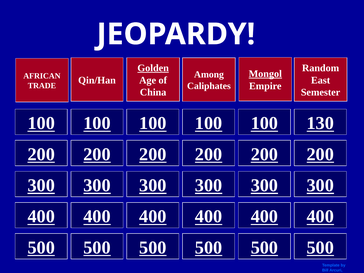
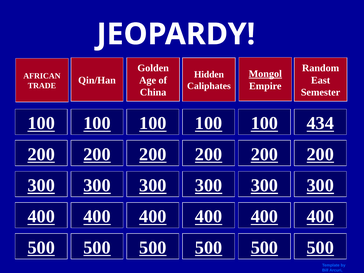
Golden underline: present -> none
Among: Among -> Hidden
130: 130 -> 434
